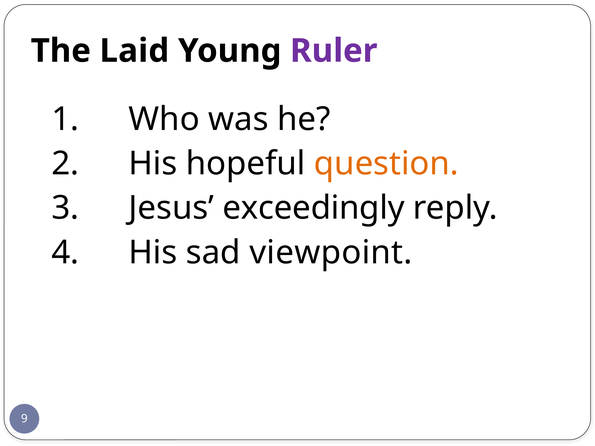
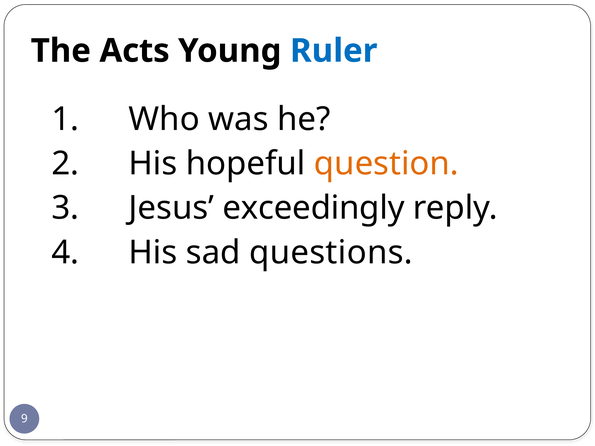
Laid: Laid -> Acts
Ruler colour: purple -> blue
viewpoint: viewpoint -> questions
